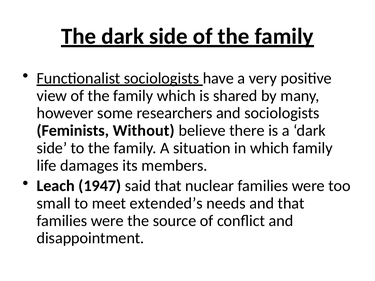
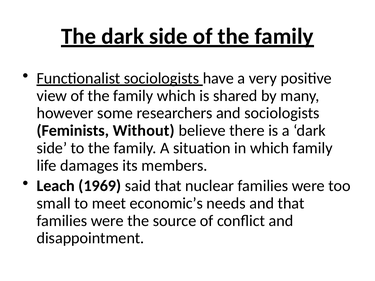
1947: 1947 -> 1969
extended’s: extended’s -> economic’s
